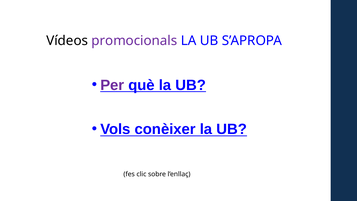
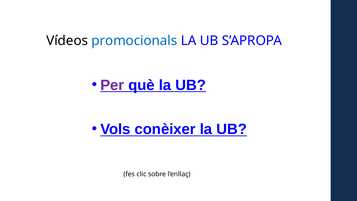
promocionals colour: purple -> blue
